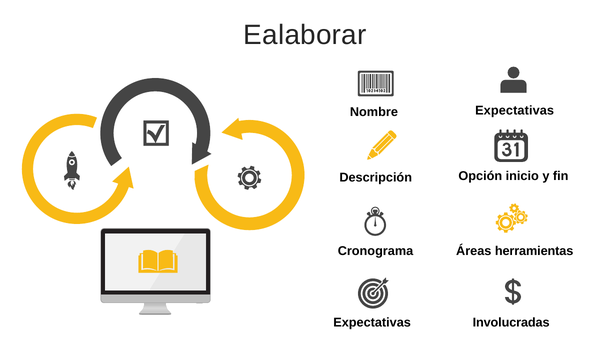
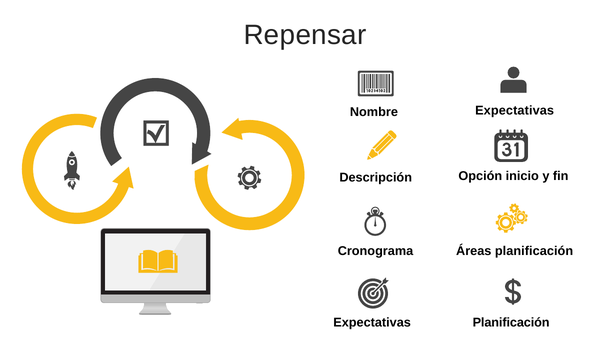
Ealaborar: Ealaborar -> Repensar
Áreas herramientas: herramientas -> planificación
Expectativas Involucradas: Involucradas -> Planificación
